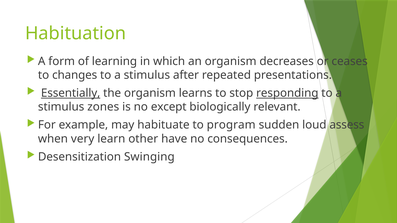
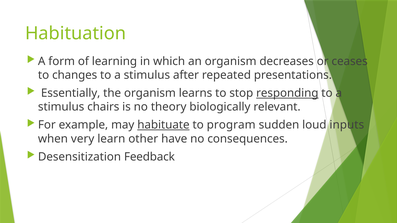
Essentially underline: present -> none
zones: zones -> chairs
except: except -> theory
habituate underline: none -> present
assess: assess -> inputs
Swinging: Swinging -> Feedback
